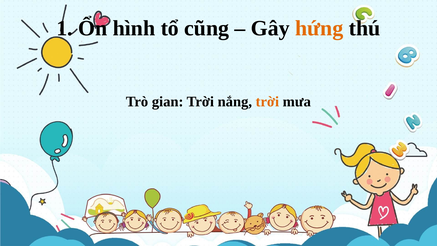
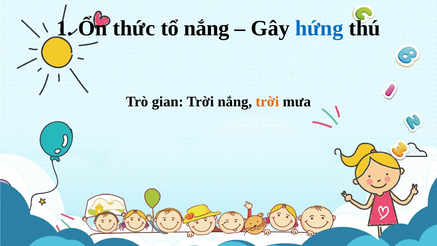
hình: hình -> thức
tổ cũng: cũng -> nắng
hứng colour: orange -> blue
